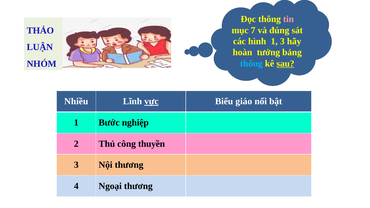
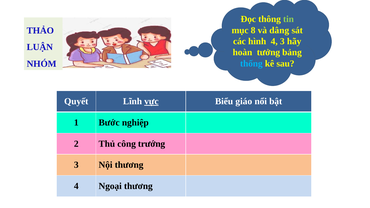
tin colour: pink -> light green
7: 7 -> 8
đúng: đúng -> dâng
1 at (274, 41): 1 -> 4
sau underline: present -> none
Nhiều: Nhiều -> Quyết
thuyền: thuyền -> trướng
